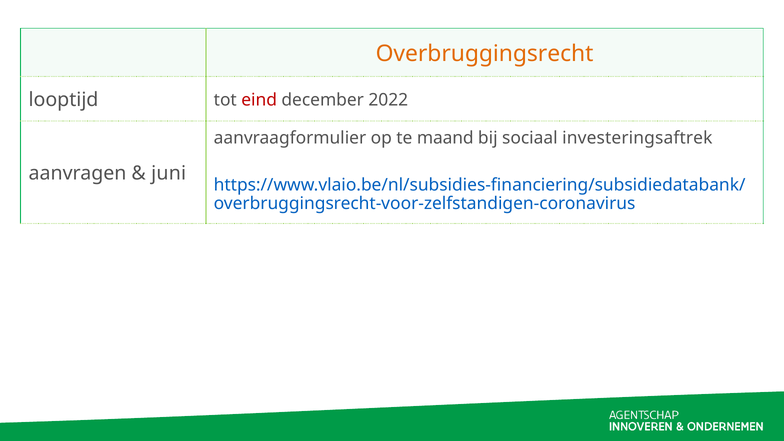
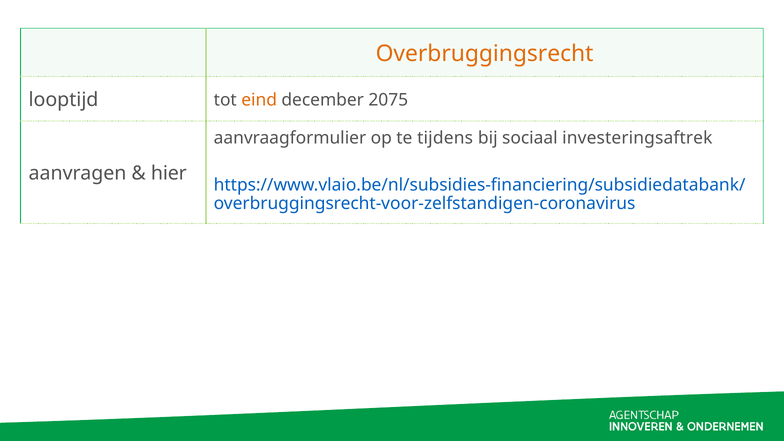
eind colour: red -> orange
2022: 2022 -> 2075
maand: maand -> tijdens
juni: juni -> hier
